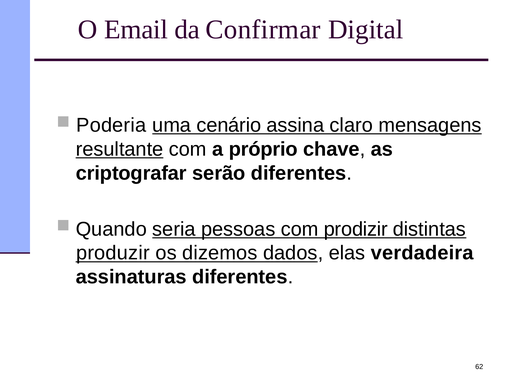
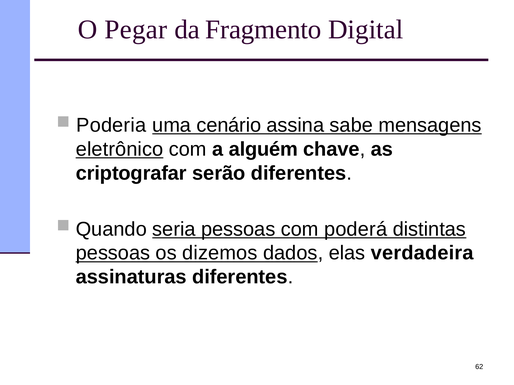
Email: Email -> Pegar
Confirmar: Confirmar -> Fragmento
claro: claro -> sabe
resultante: resultante -> eletrônico
próprio: próprio -> alguém
prodizir: prodizir -> poderá
produzir at (113, 253): produzir -> pessoas
